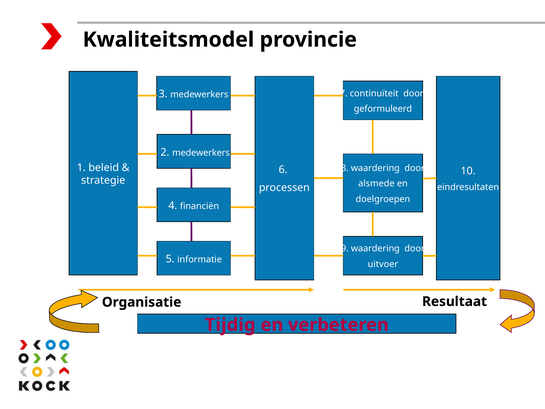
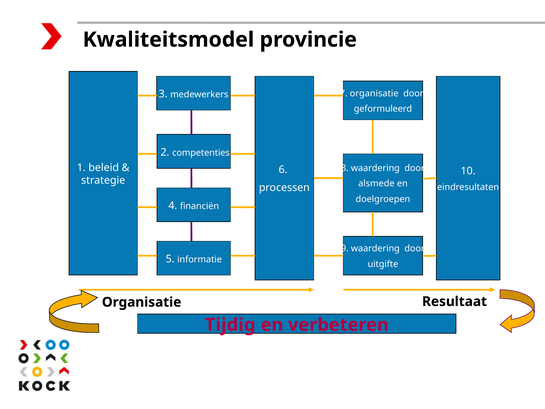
7 continuïteit: continuïteit -> organisatie
2 medewerkers: medewerkers -> competenties
uitvoer: uitvoer -> uitgifte
